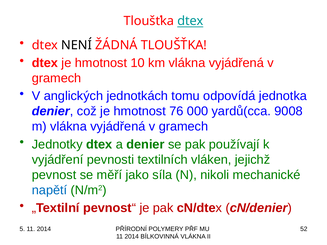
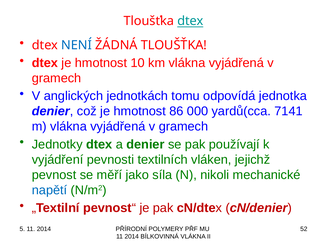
NENÍ colour: black -> blue
76: 76 -> 86
9008: 9008 -> 7141
